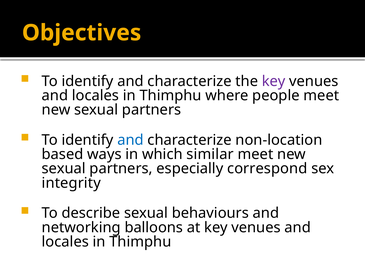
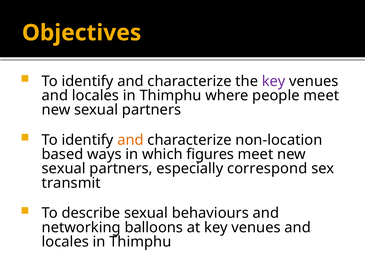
and at (130, 140) colour: blue -> orange
similar: similar -> figures
integrity: integrity -> transmit
